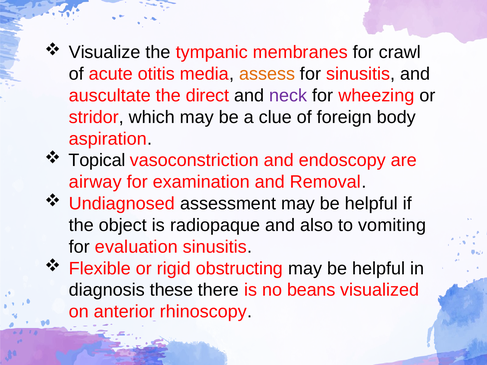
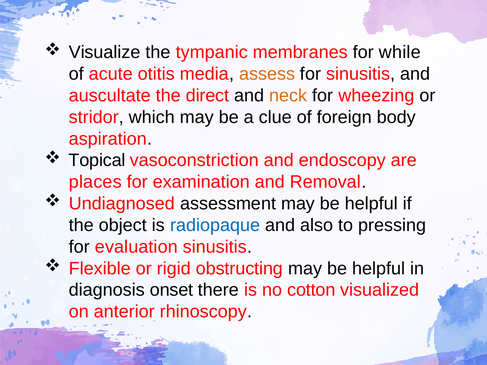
crawl: crawl -> while
neck colour: purple -> orange
airway: airway -> places
radiopaque colour: black -> blue
vomiting: vomiting -> pressing
these: these -> onset
beans: beans -> cotton
